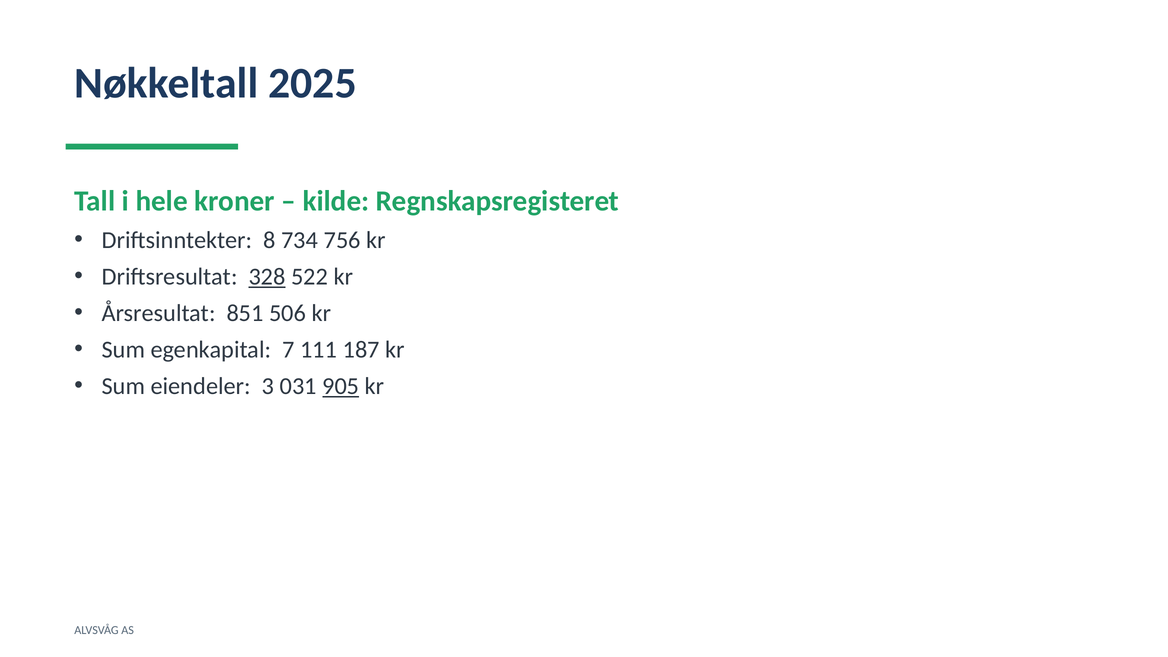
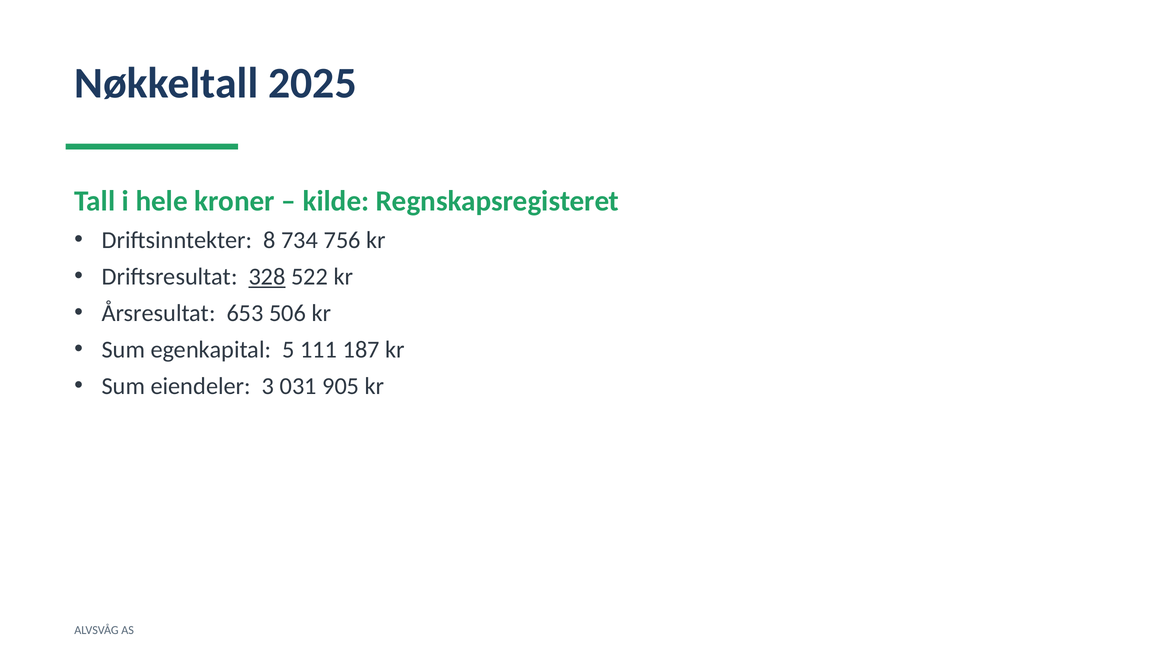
851: 851 -> 653
7: 7 -> 5
905 underline: present -> none
